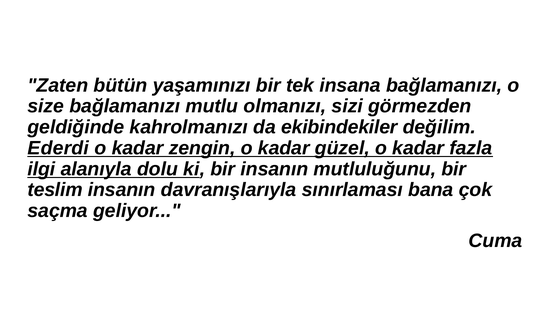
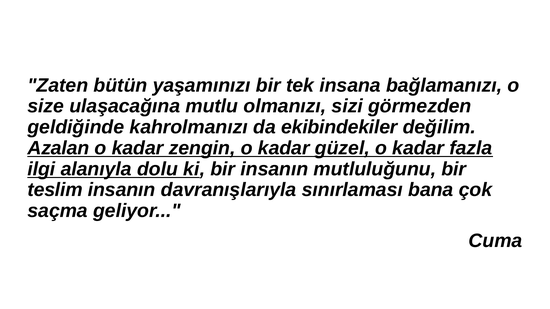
size bağlamanızı: bağlamanızı -> ulaşacağına
Ederdi: Ederdi -> Azalan
